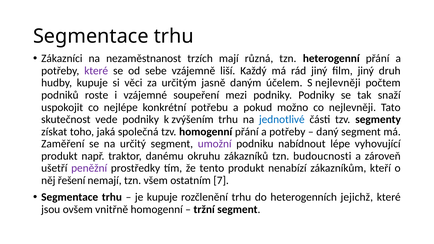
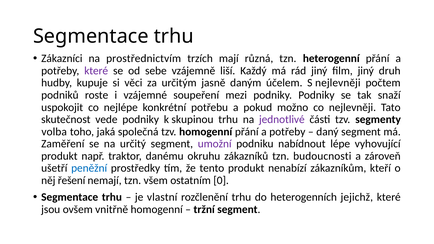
nezaměstnanost: nezaměstnanost -> prostřednictvím
zvýšením: zvýšením -> skupinou
jednotlivé colour: blue -> purple
získat: získat -> volba
peněžní colour: purple -> blue
7: 7 -> 0
je kupuje: kupuje -> vlastní
